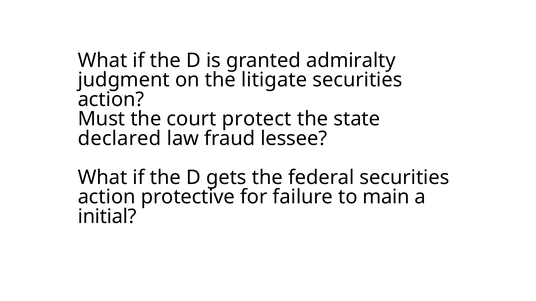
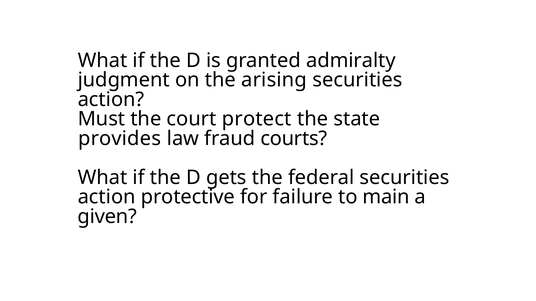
litigate: litigate -> arising
declared: declared -> provides
lessee: lessee -> courts
initial: initial -> given
